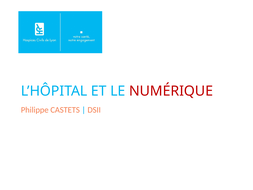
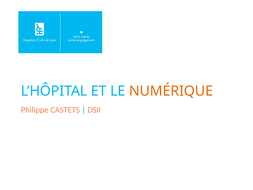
NUMÉRIQUE colour: red -> orange
